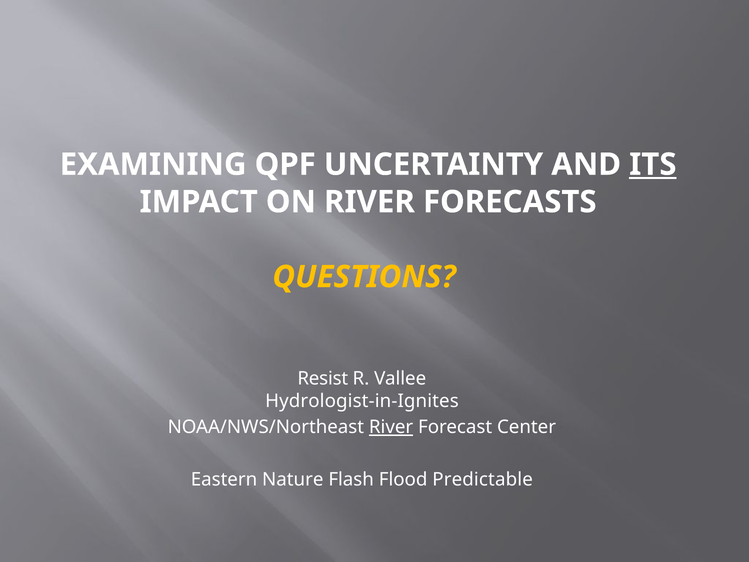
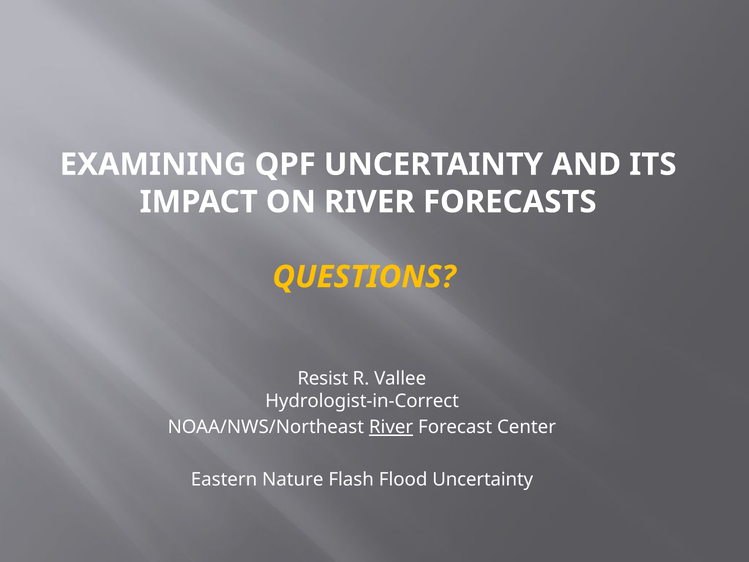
ITS underline: present -> none
Hydrologist-in-Ignites: Hydrologist-in-Ignites -> Hydrologist-in-Correct
Flood Predictable: Predictable -> Uncertainty
